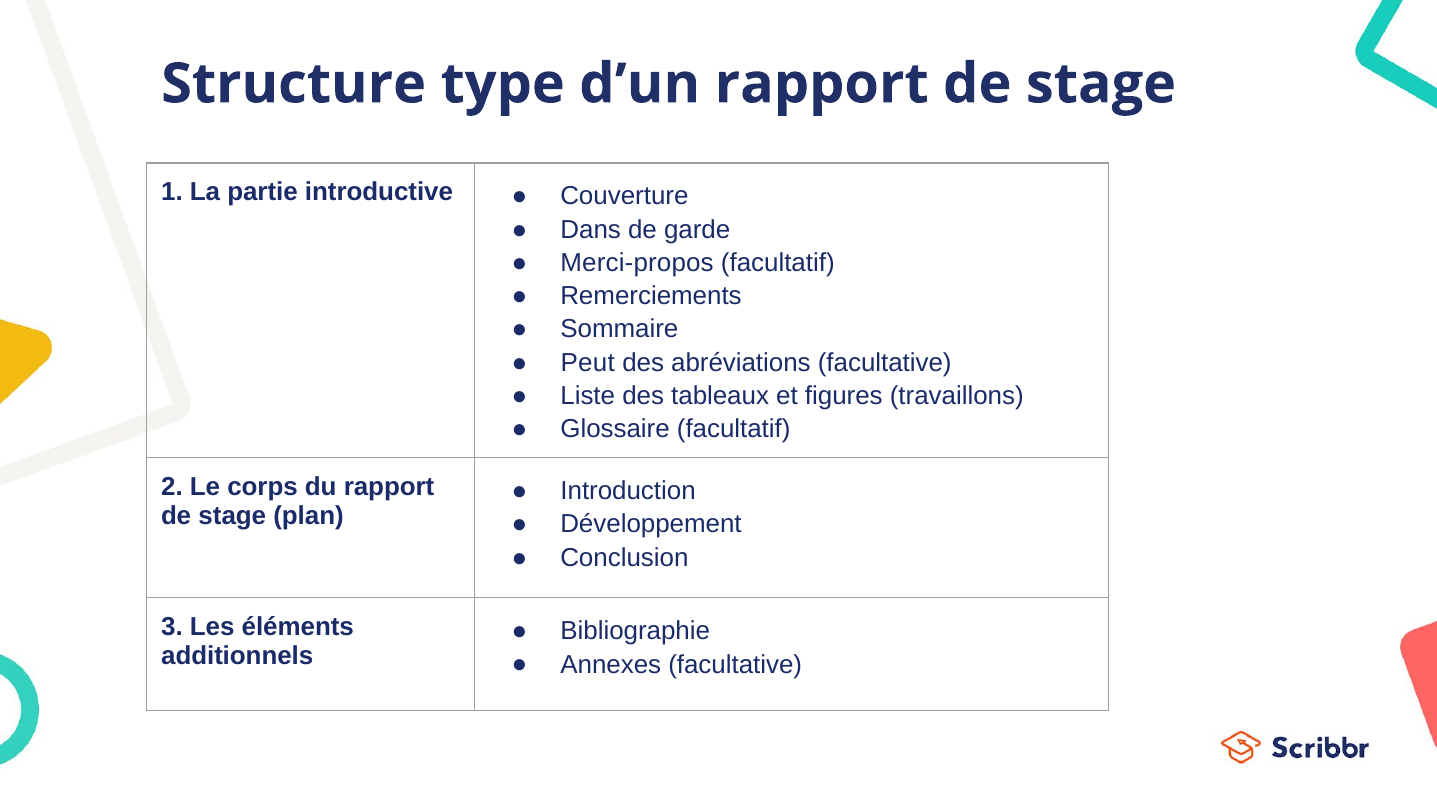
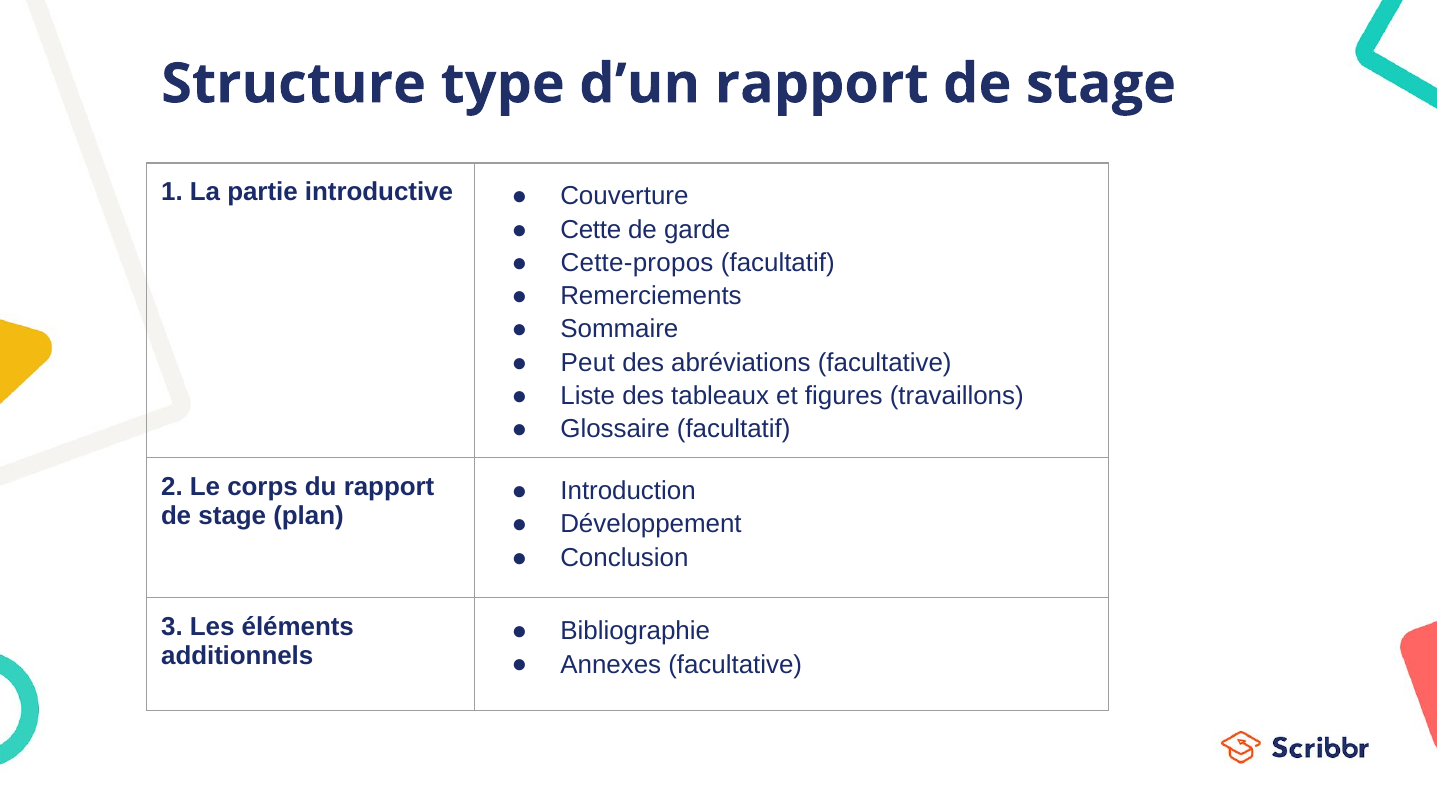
Dans: Dans -> Cette
Merci-propos: Merci-propos -> Cette-propos
